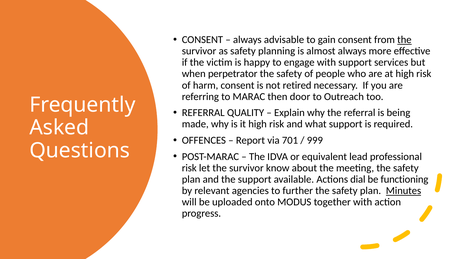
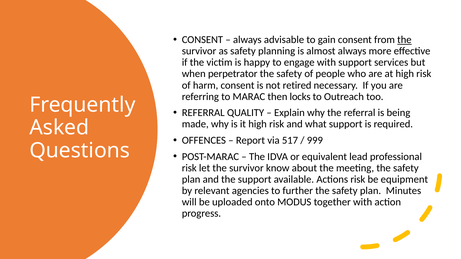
door: door -> locks
701: 701 -> 517
Actions dial: dial -> risk
functioning: functioning -> equipment
Minutes underline: present -> none
